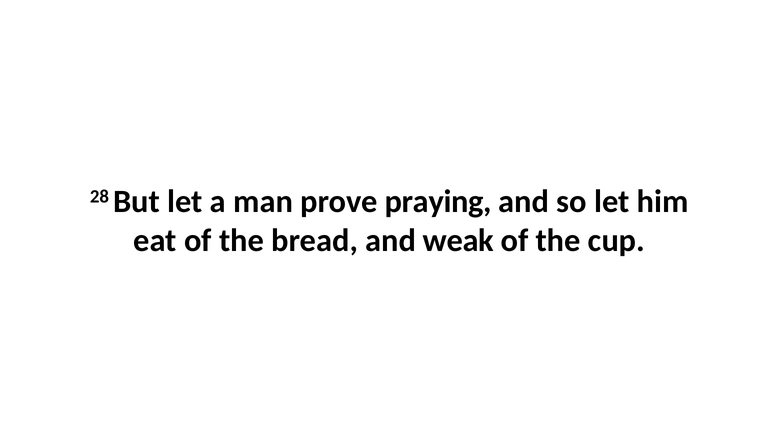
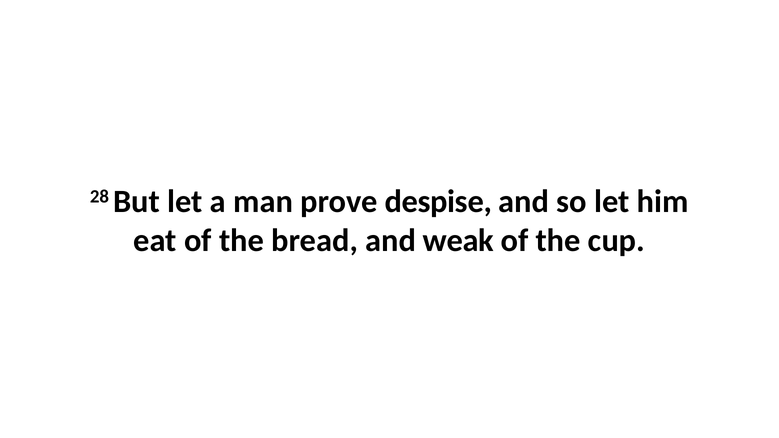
praying: praying -> despise
